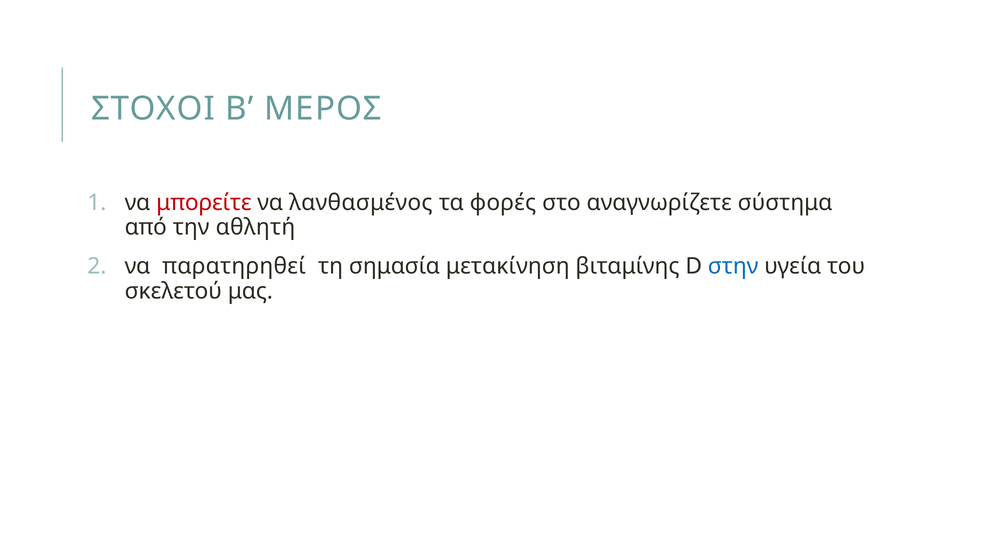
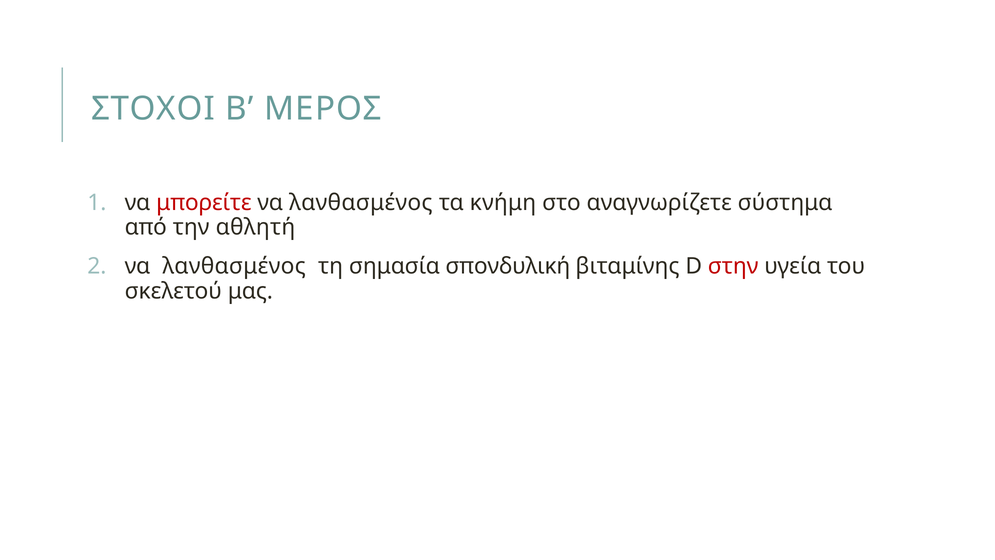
φορές: φορές -> κνήμη
παρατηρηθεί at (234, 266): παρατηρηθεί -> λανθασμένος
μετακίνηση: μετακίνηση -> σπονδυλική
στην colour: blue -> red
